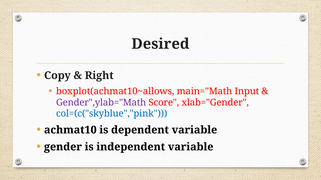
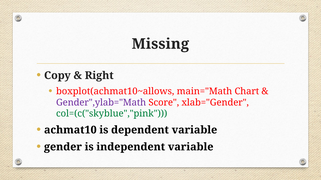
Desired: Desired -> Missing
Input: Input -> Chart
col=(c("skyblue","pink colour: blue -> green
